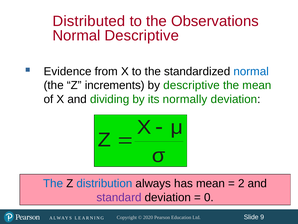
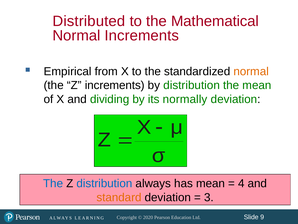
Observations: Observations -> Mathematical
Normal Descriptive: Descriptive -> Increments
Evidence: Evidence -> Empirical
normal at (251, 71) colour: blue -> orange
by descriptive: descriptive -> distribution
2: 2 -> 4
standard colour: purple -> orange
0: 0 -> 3
